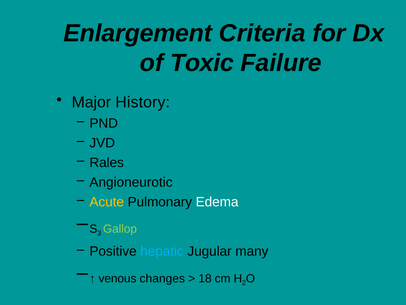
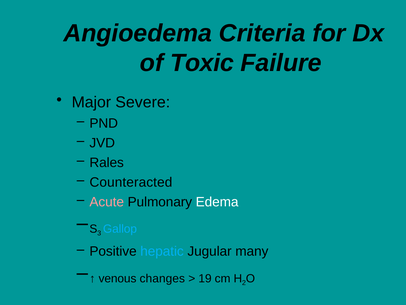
Enlargement: Enlargement -> Angioedema
History: History -> Severe
Angioneurotic: Angioneurotic -> Counteracted
Acute colour: yellow -> pink
Gallop colour: light green -> light blue
18: 18 -> 19
